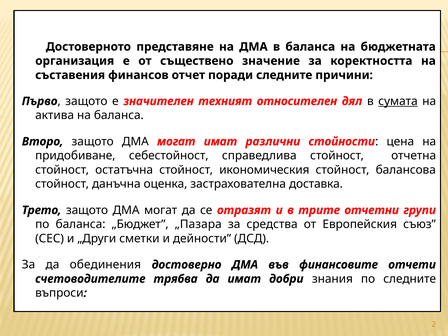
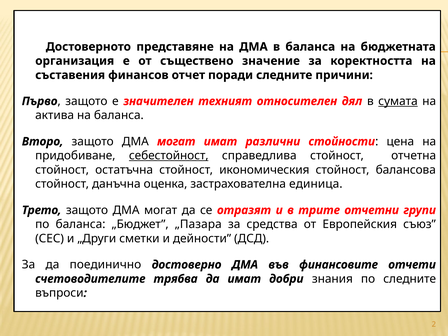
себестойност underline: none -> present
доставка: доставка -> единица
обединения: обединения -> поединично
